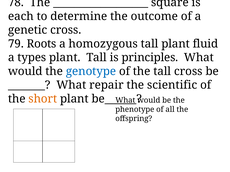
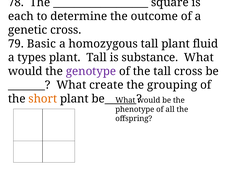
Roots: Roots -> Basic
principles: principles -> substance
genotype colour: blue -> purple
repair: repair -> create
scientific: scientific -> grouping
